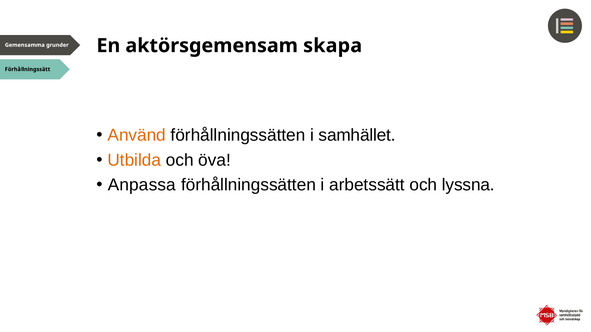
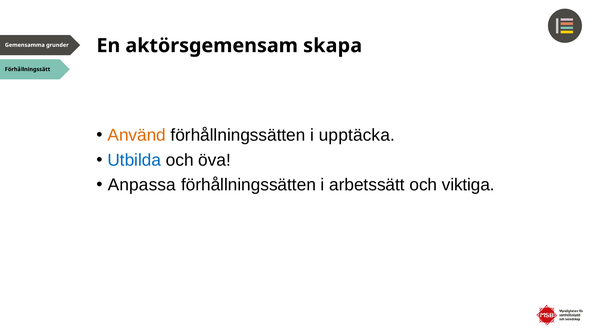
samhället: samhället -> upptäcka
Utbilda colour: orange -> blue
lyssna: lyssna -> viktiga
